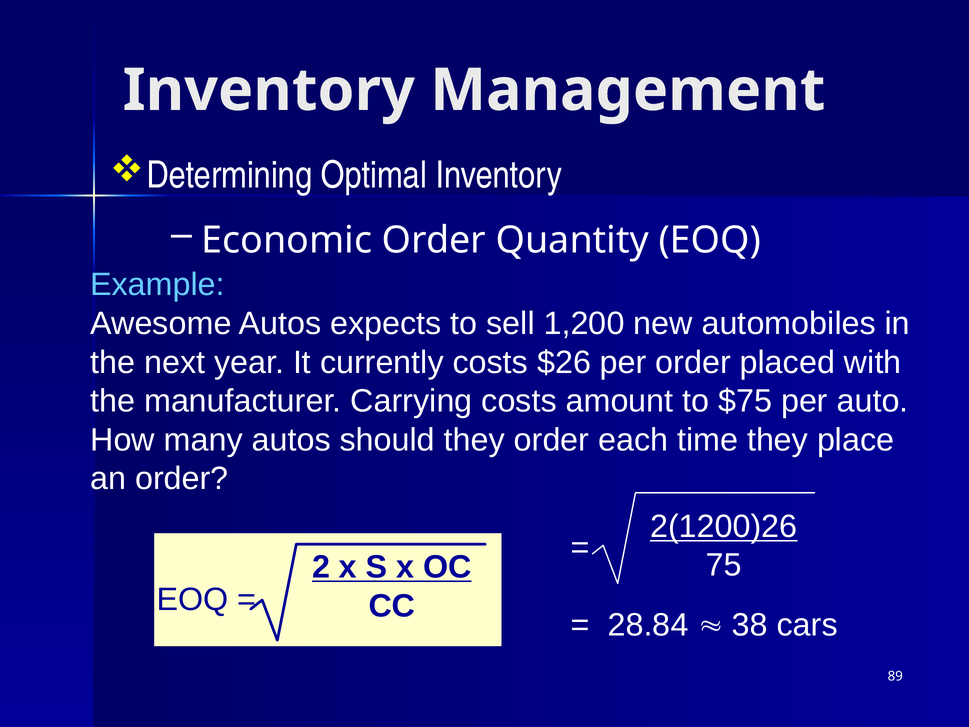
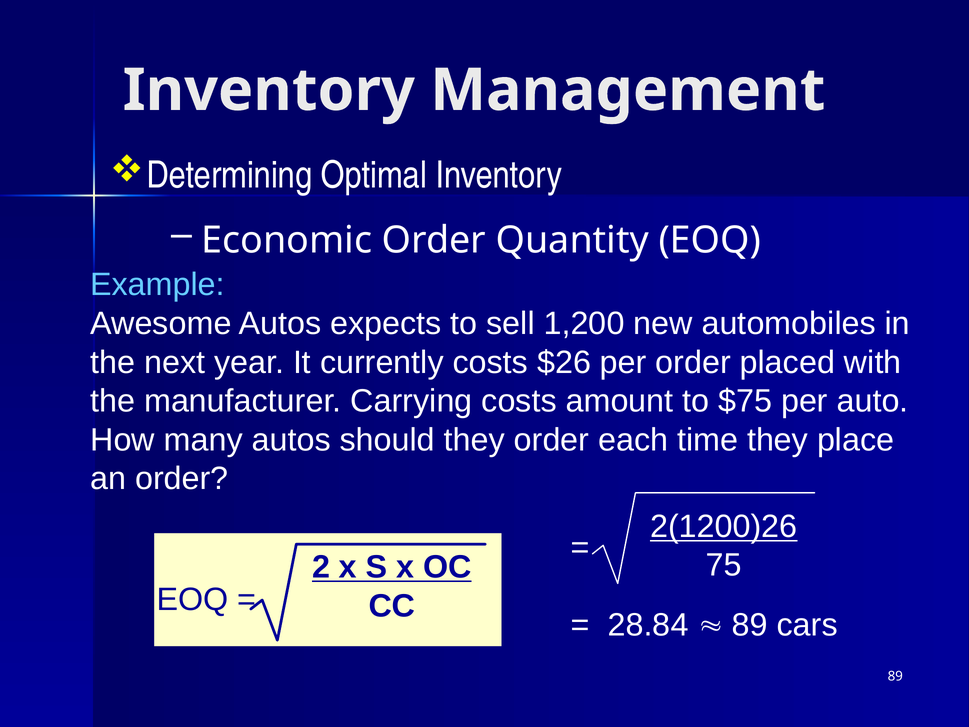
38 at (750, 625): 38 -> 89
